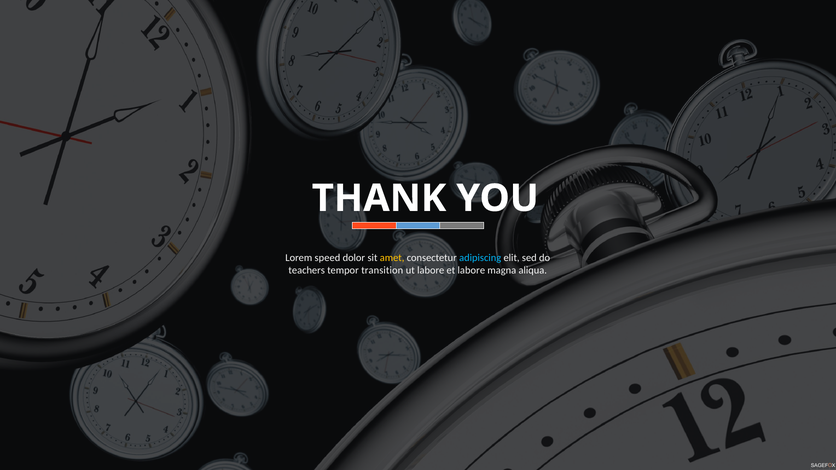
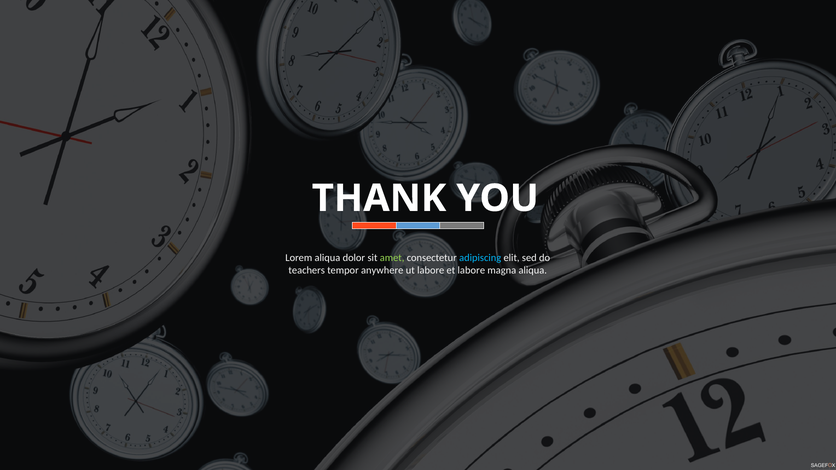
Lorem speed: speed -> aliqua
amet colour: yellow -> light green
transition: transition -> anywhere
